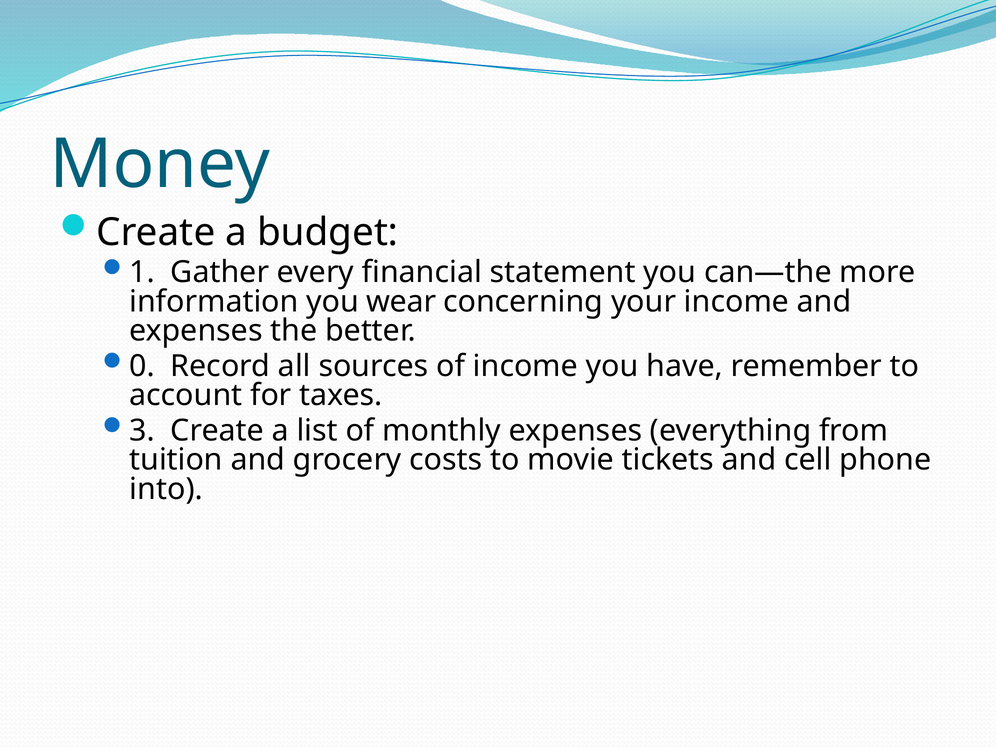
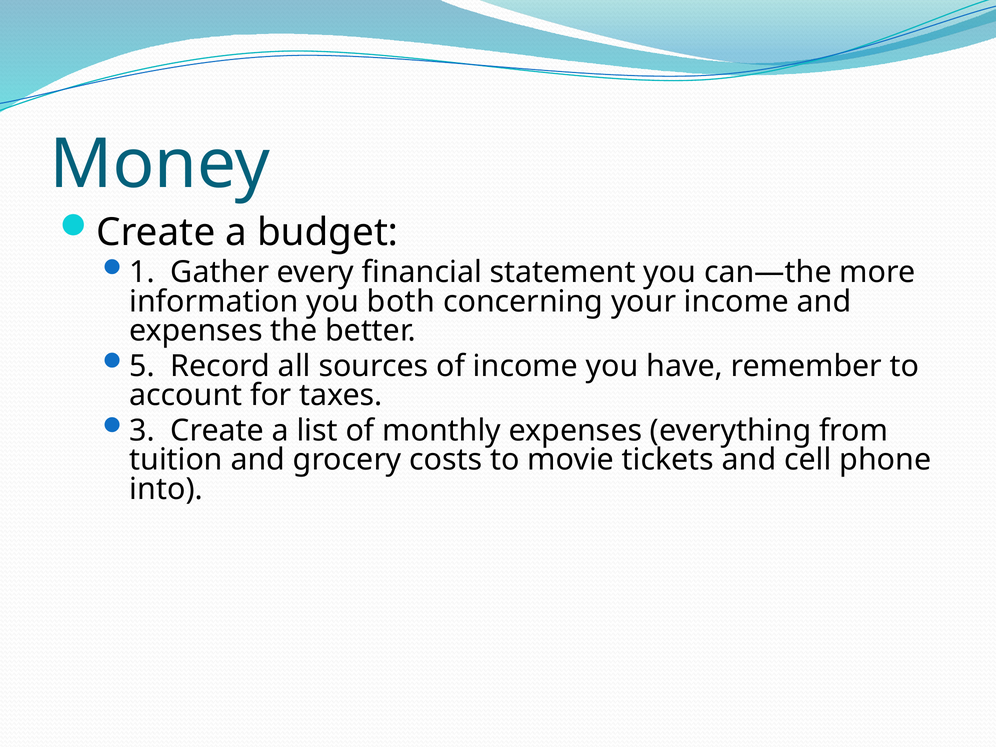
wear: wear -> both
0: 0 -> 5
